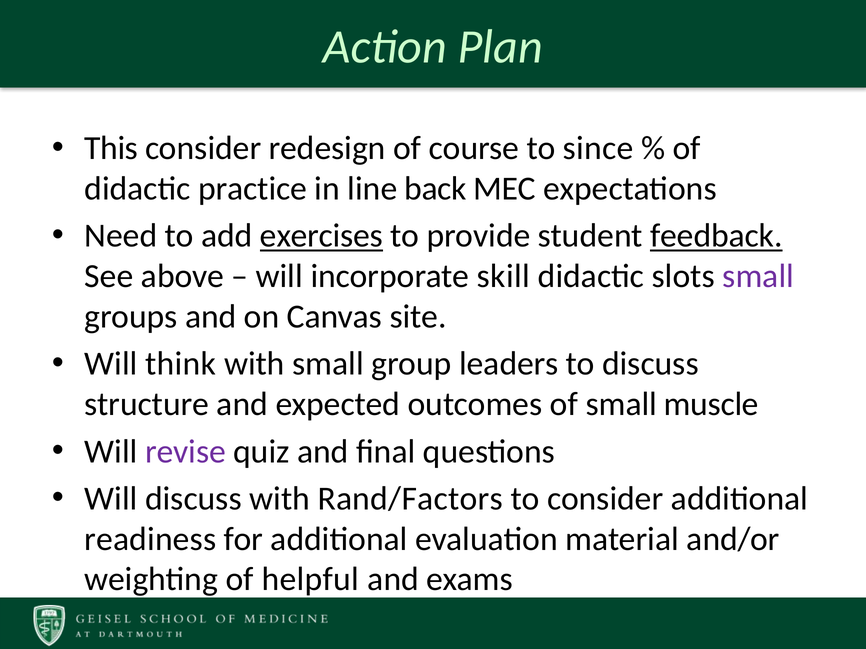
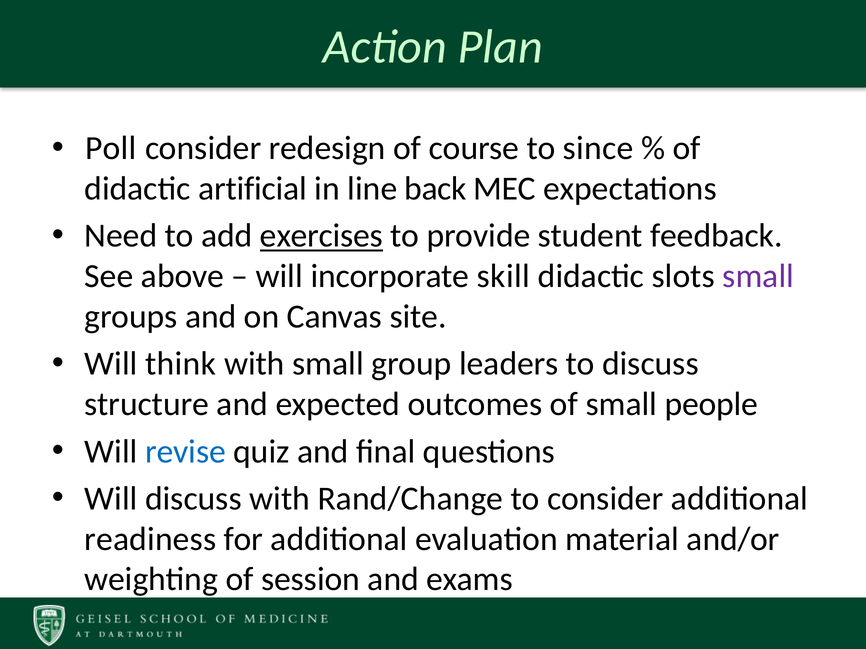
This: This -> Poll
practice: practice -> artificial
feedback underline: present -> none
muscle: muscle -> people
revise colour: purple -> blue
Rand/Factors: Rand/Factors -> Rand/Change
helpful: helpful -> session
